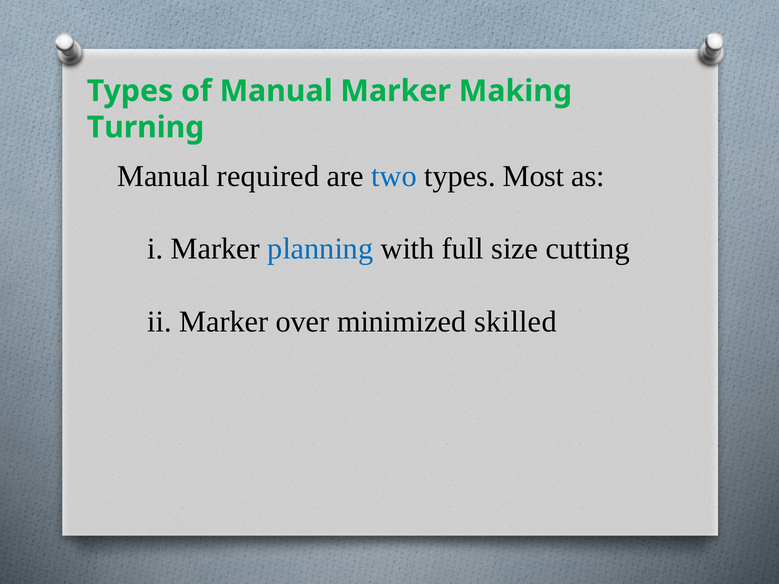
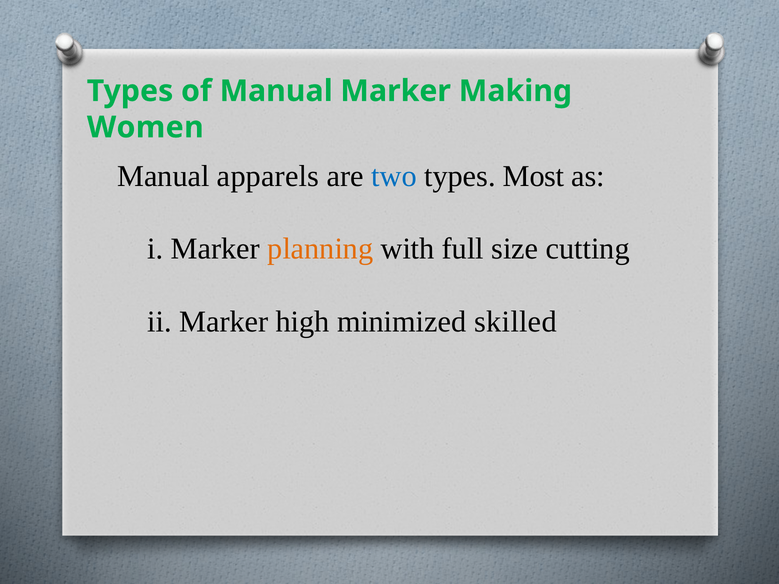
Turning: Turning -> Women
required: required -> apparels
planning colour: blue -> orange
over: over -> high
